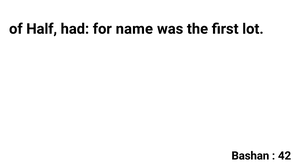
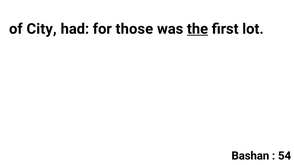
Half: Half -> City
name: name -> those
the underline: none -> present
42: 42 -> 54
